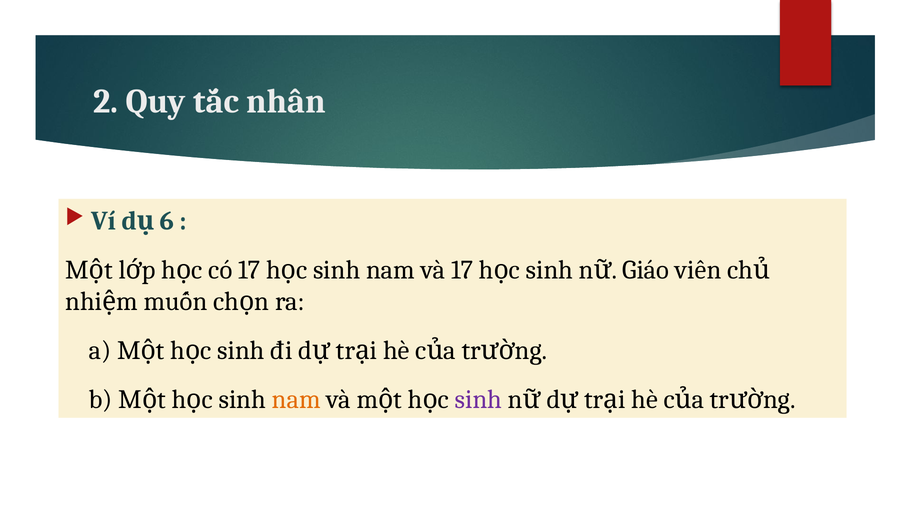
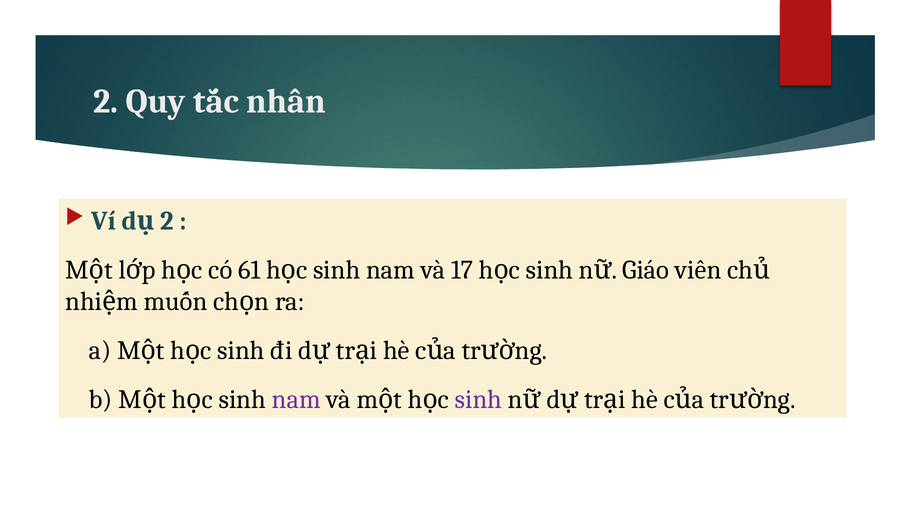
6 at (167, 221): 6 -> 2
có 17: 17 -> 61
nam at (296, 399) colour: orange -> purple
